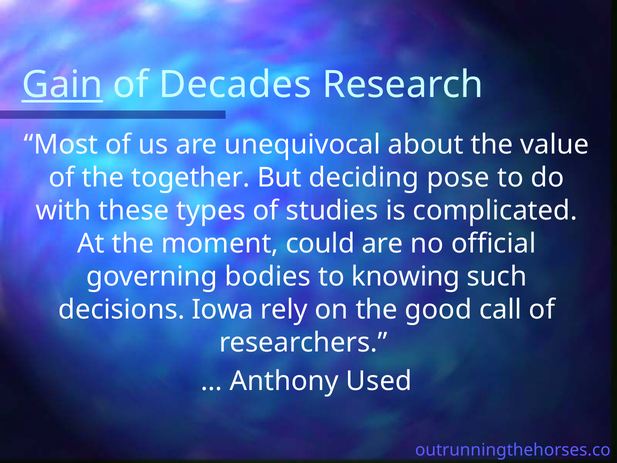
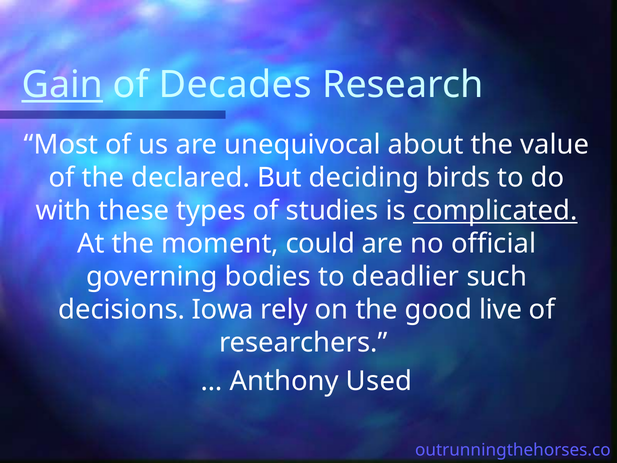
together: together -> declared
pose: pose -> birds
complicated underline: none -> present
knowing: knowing -> deadlier
call: call -> live
